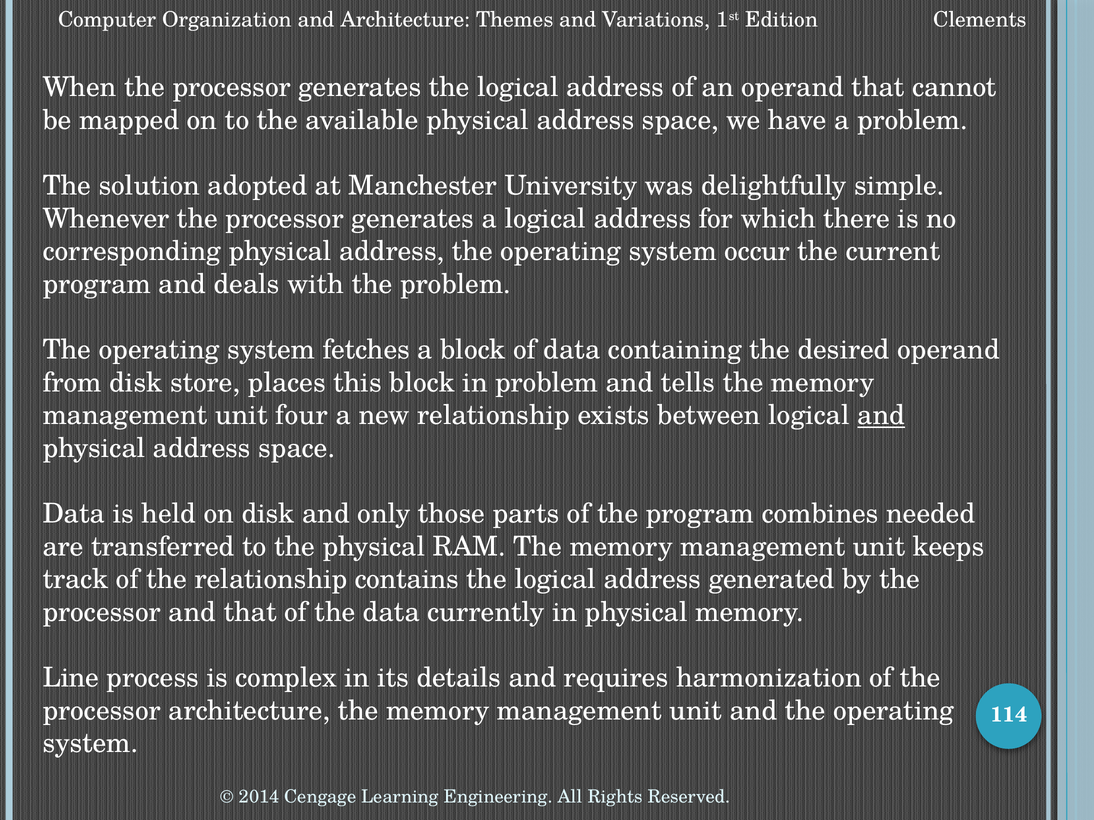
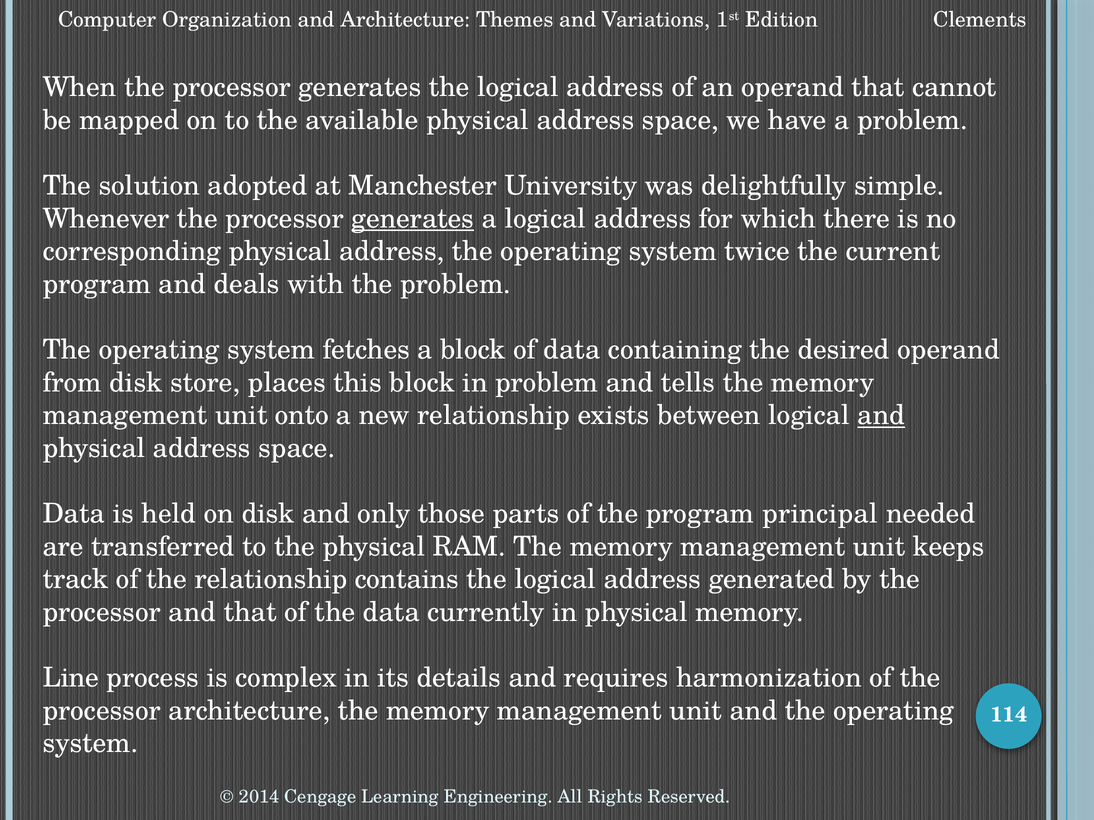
generates at (413, 219) underline: none -> present
occur: occur -> twice
four: four -> onto
combines: combines -> principal
